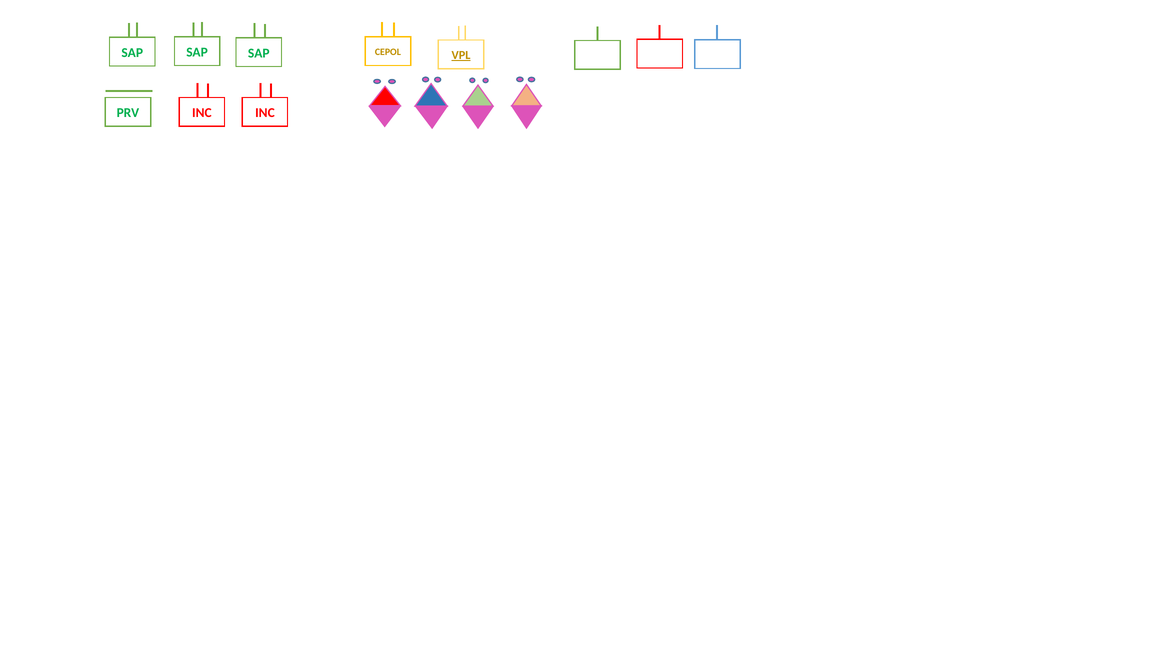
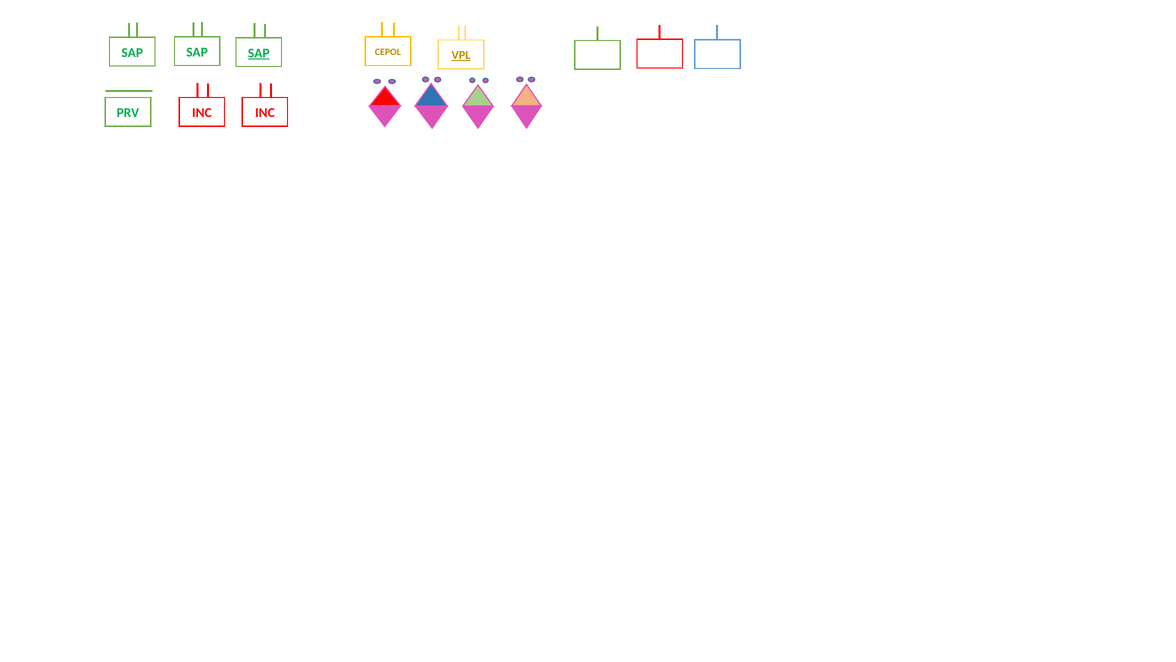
SAP at (259, 53) underline: none -> present
